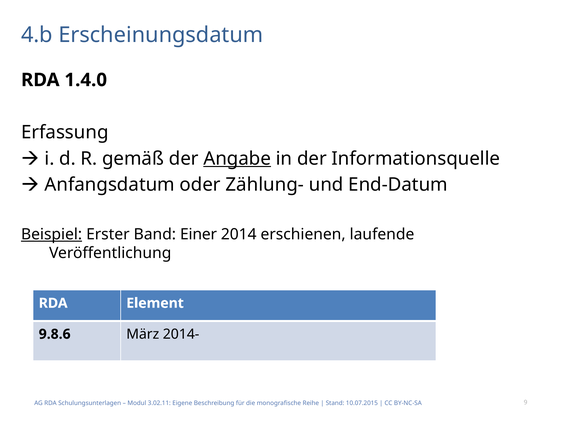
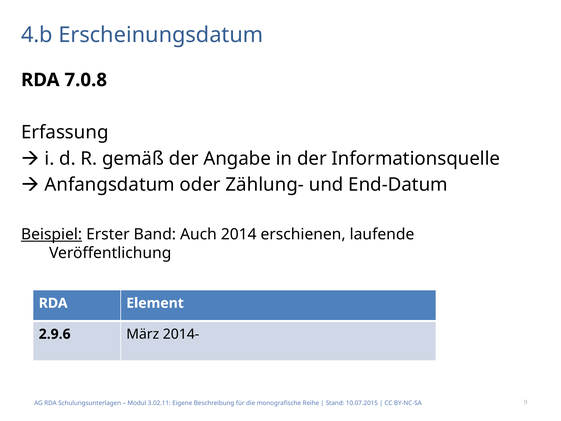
1.4.0: 1.4.0 -> 7.0.8
Angabe underline: present -> none
Einer: Einer -> Auch
9.8.6: 9.8.6 -> 2.9.6
